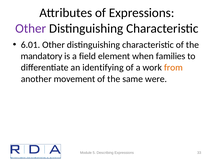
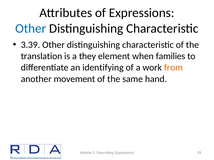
Other at (31, 29) colour: purple -> blue
6.01: 6.01 -> 3.39
mandatory: mandatory -> translation
field: field -> they
were: were -> hand
